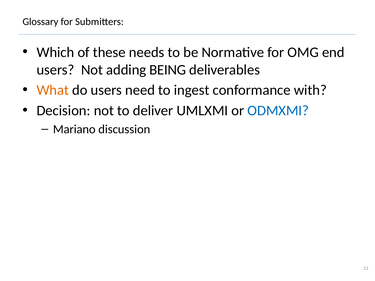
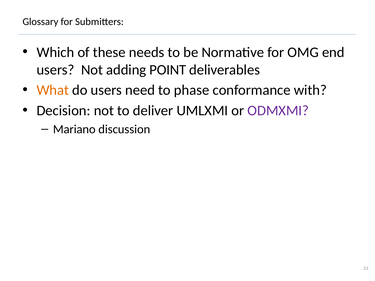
BEING: BEING -> POINT
ingest: ingest -> phase
ODMXMI colour: blue -> purple
